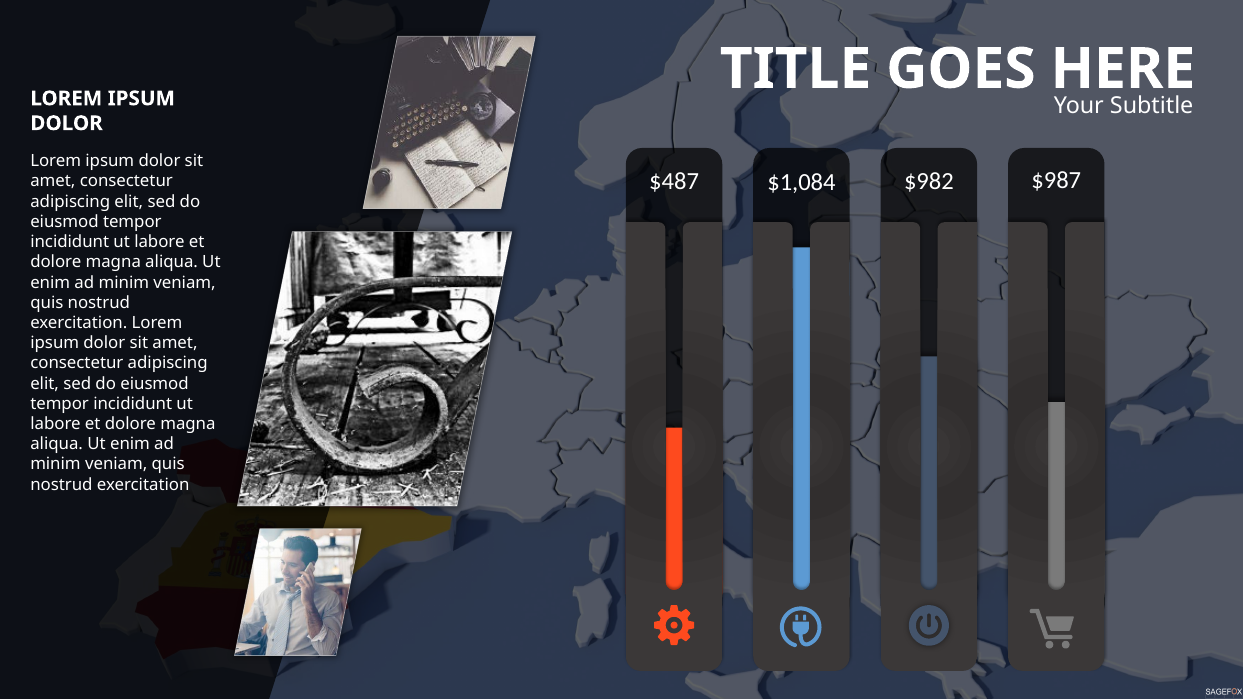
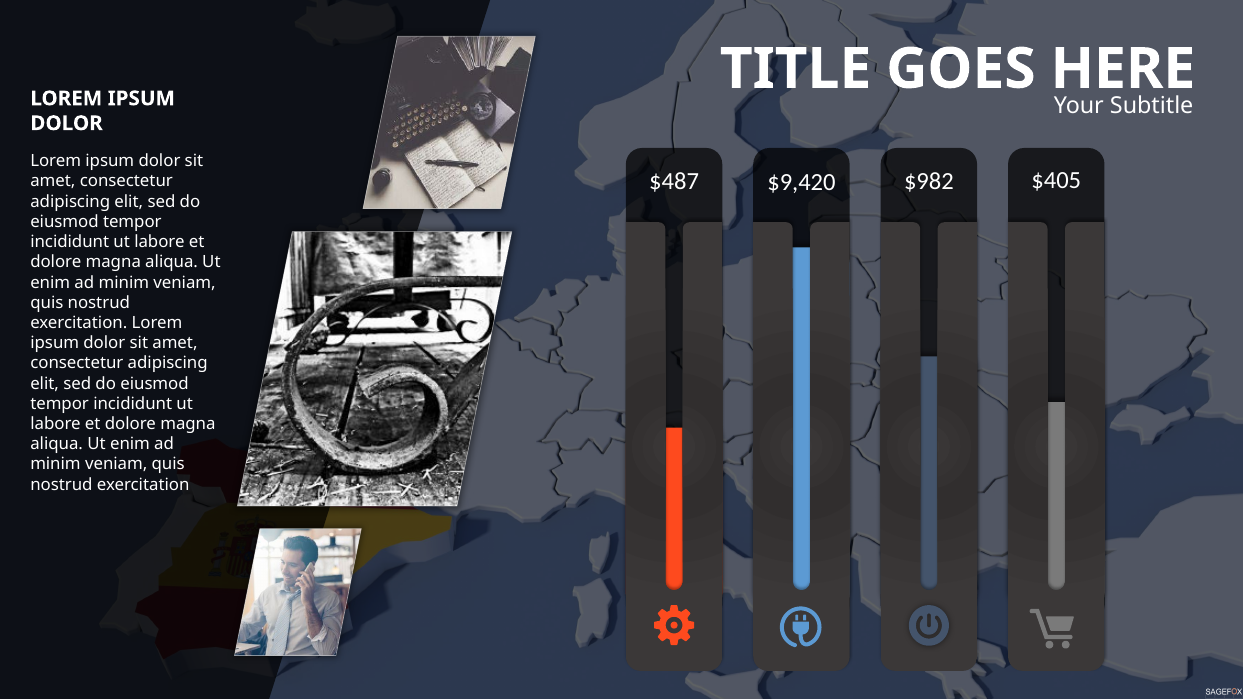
$1,084: $1,084 -> $9,420
$987: $987 -> $405
